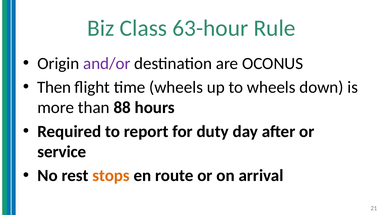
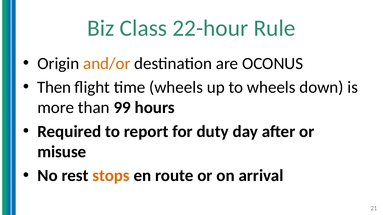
63-hour: 63-hour -> 22-hour
and/or colour: purple -> orange
88: 88 -> 99
service: service -> misuse
